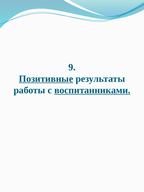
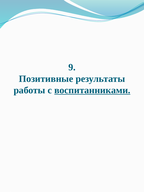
Позитивные underline: present -> none
